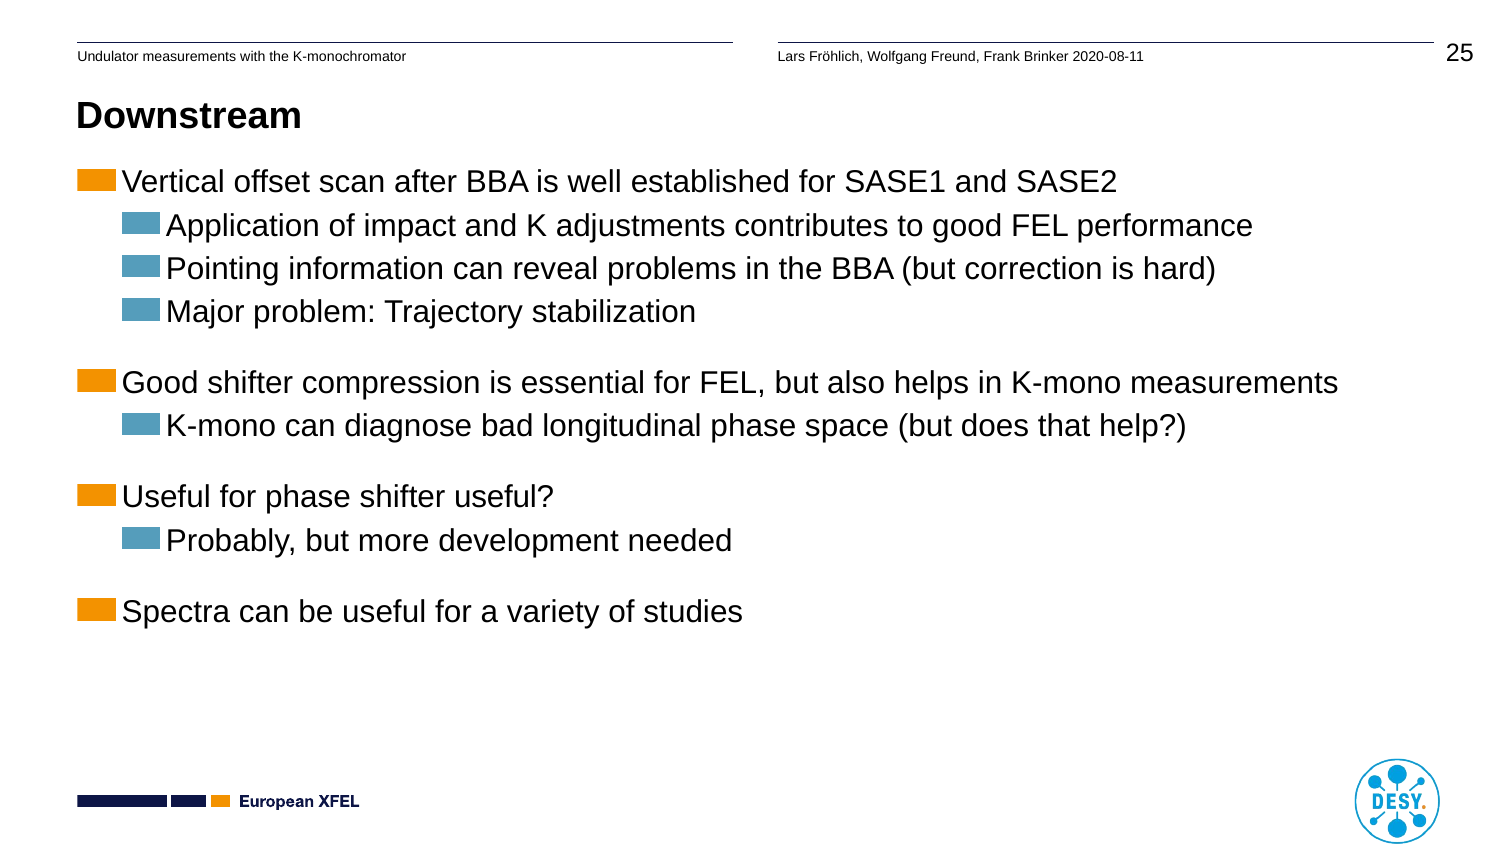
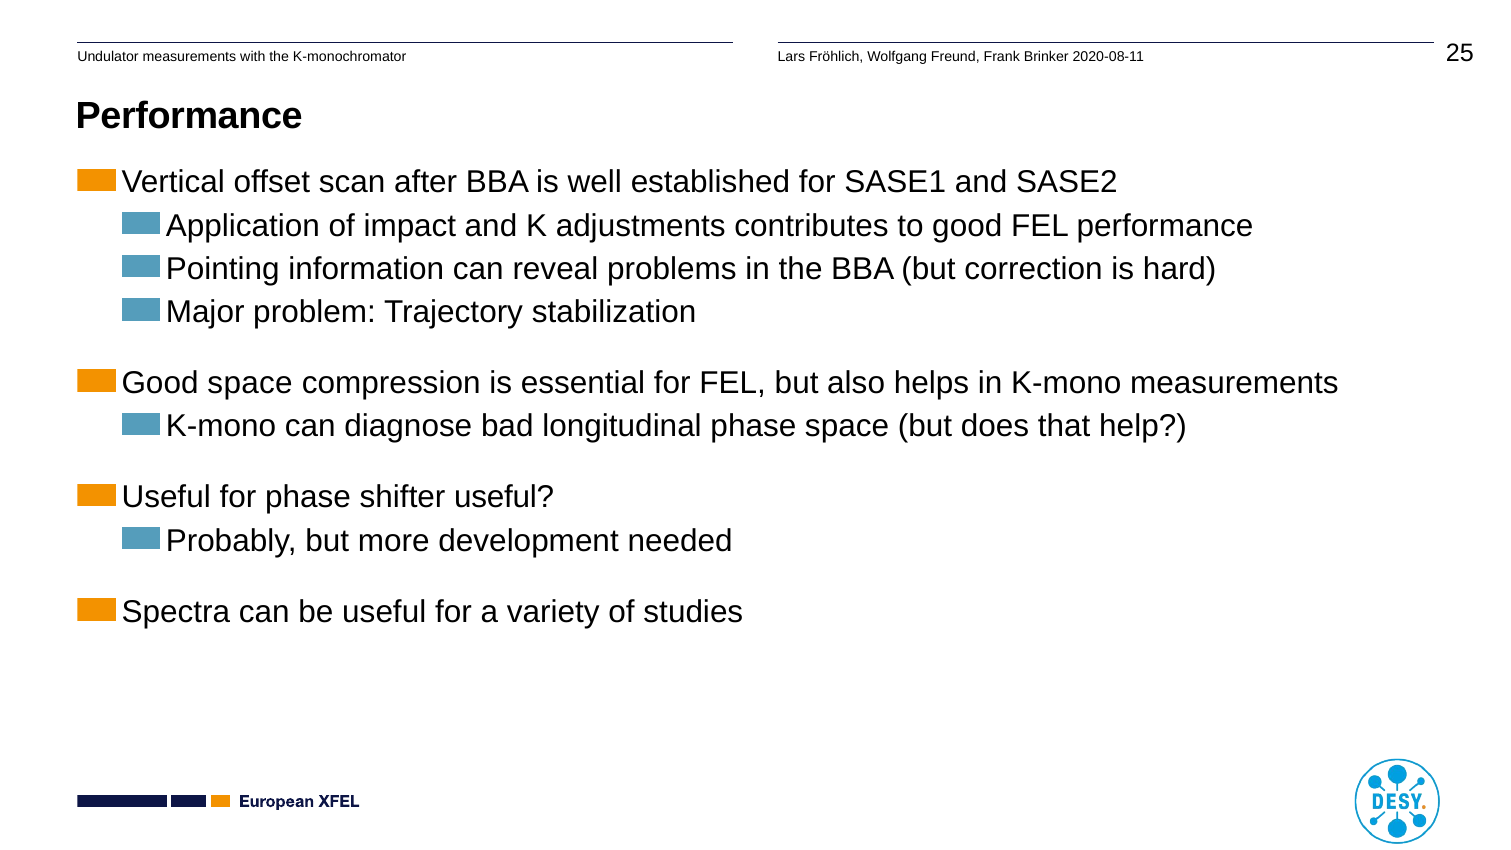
Downstream at (189, 116): Downstream -> Performance
Good shifter: shifter -> space
